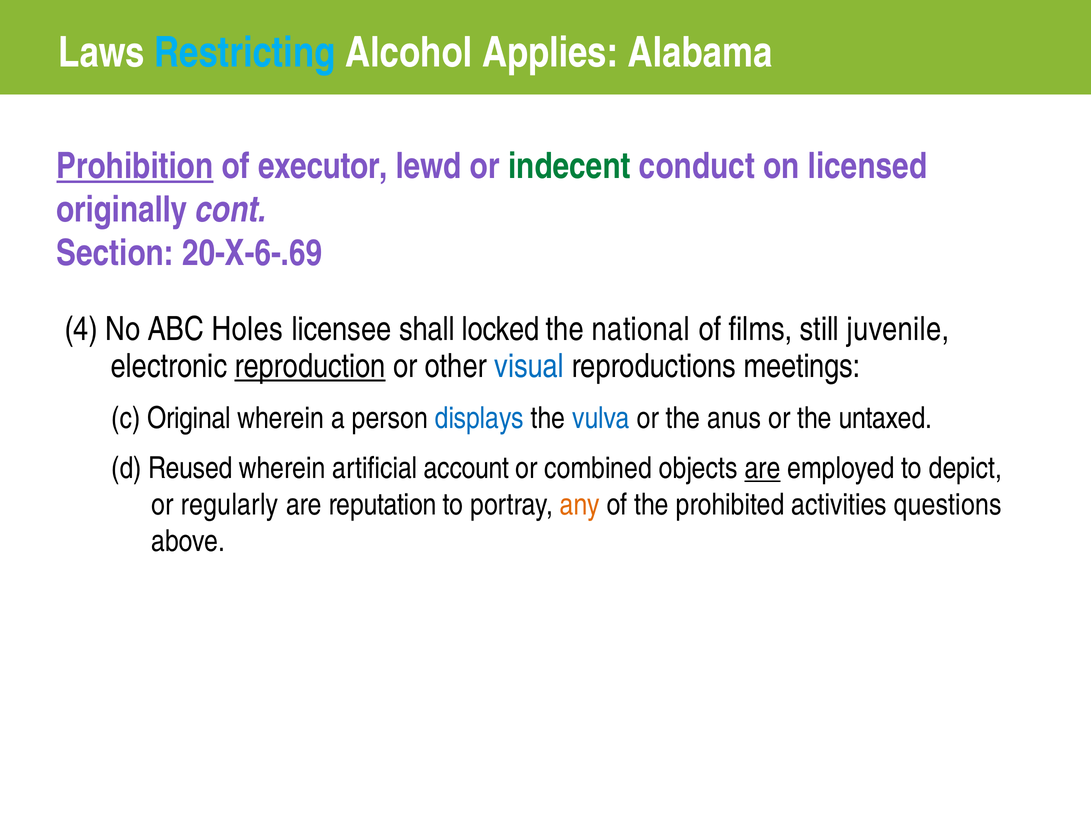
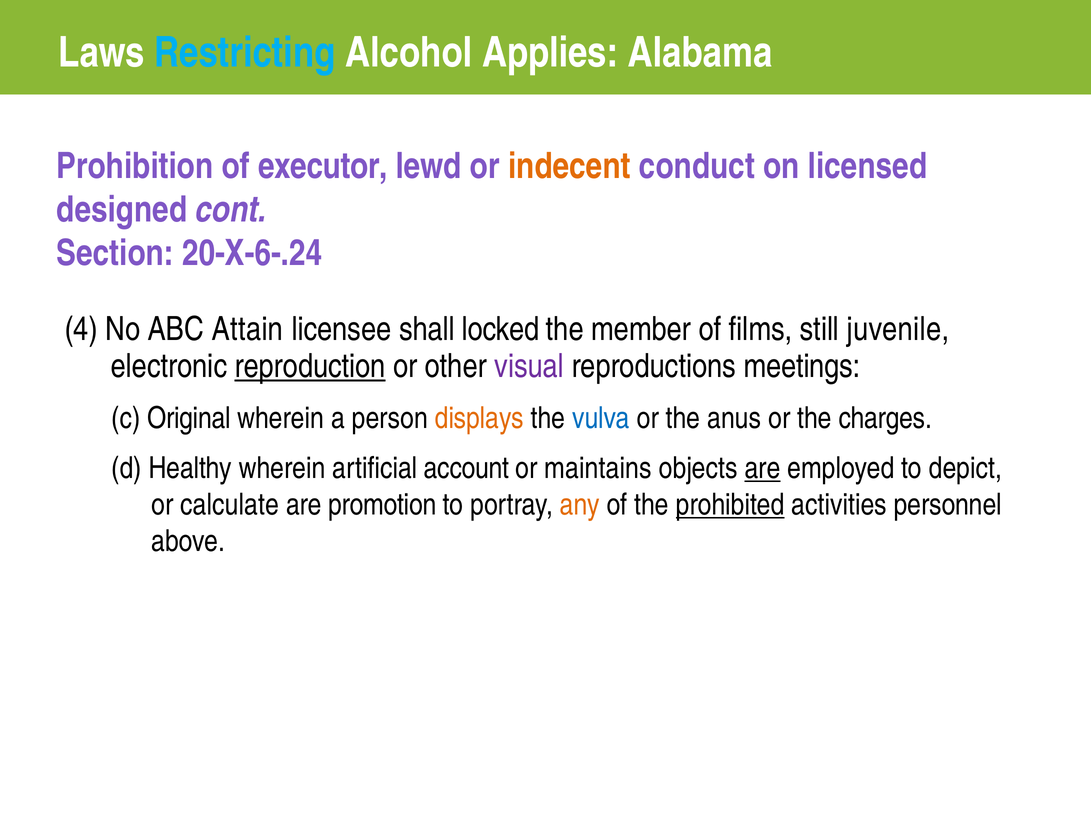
Prohibition underline: present -> none
indecent colour: green -> orange
originally: originally -> designed
20-X-6-.69: 20-X-6-.69 -> 20-X-6-.24
Holes: Holes -> Attain
national: national -> member
visual colour: blue -> purple
displays colour: blue -> orange
untaxed: untaxed -> charges
Reused: Reused -> Healthy
combined: combined -> maintains
regularly: regularly -> calculate
reputation: reputation -> promotion
prohibited underline: none -> present
questions: questions -> personnel
